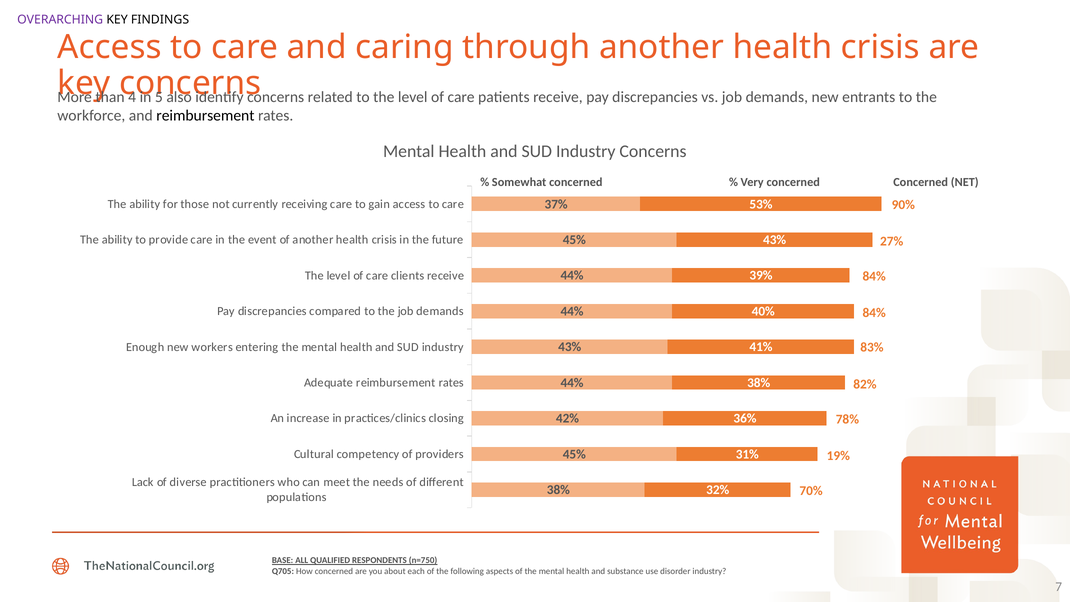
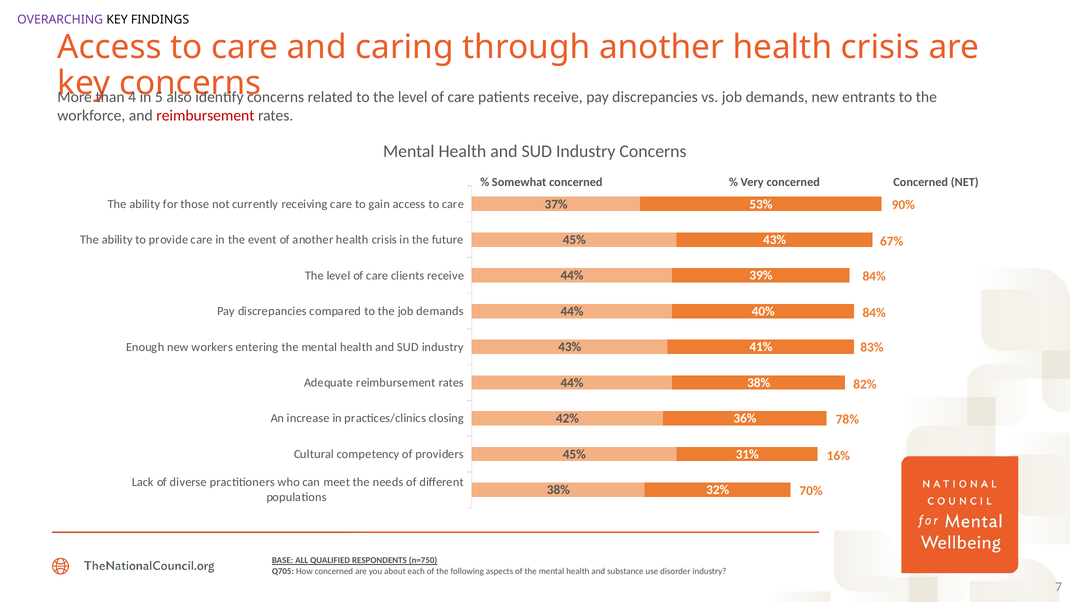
reimbursement at (205, 116) colour: black -> red
27%: 27% -> 67%
19%: 19% -> 16%
